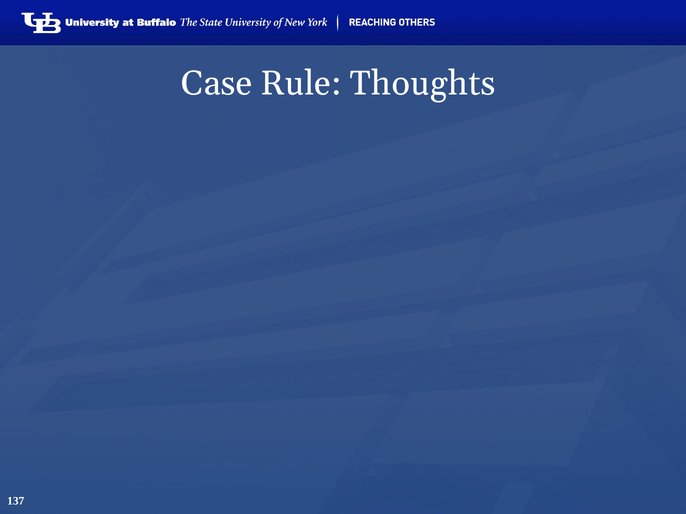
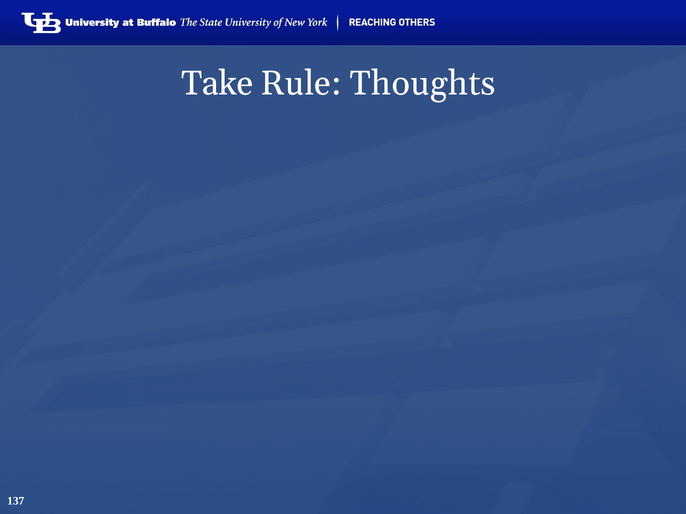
Case: Case -> Take
